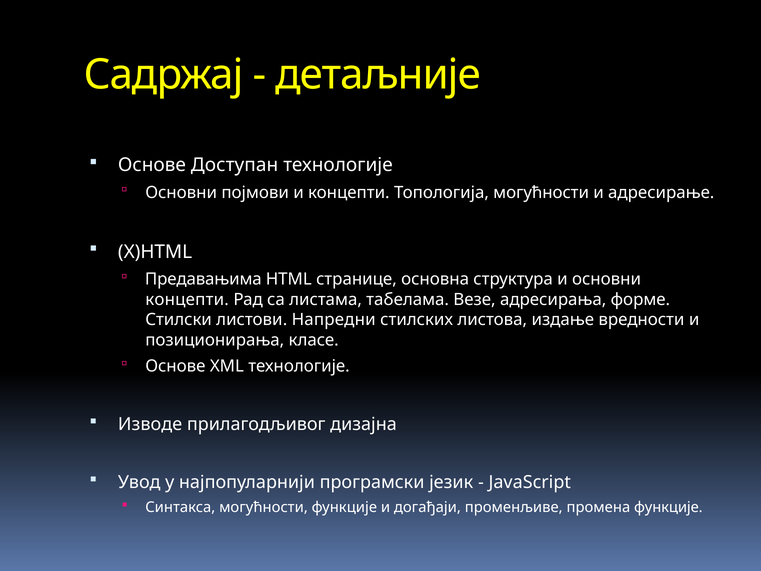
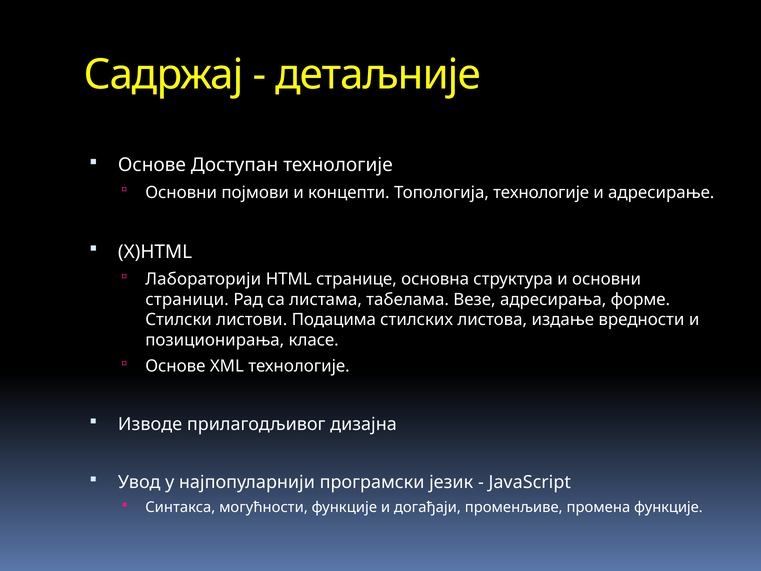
Топологија могућности: могућности -> технологије
Предавањима: Предавањима -> Лабораторији
концепти at (187, 299): концепти -> страници
Напредни: Напредни -> Подацима
